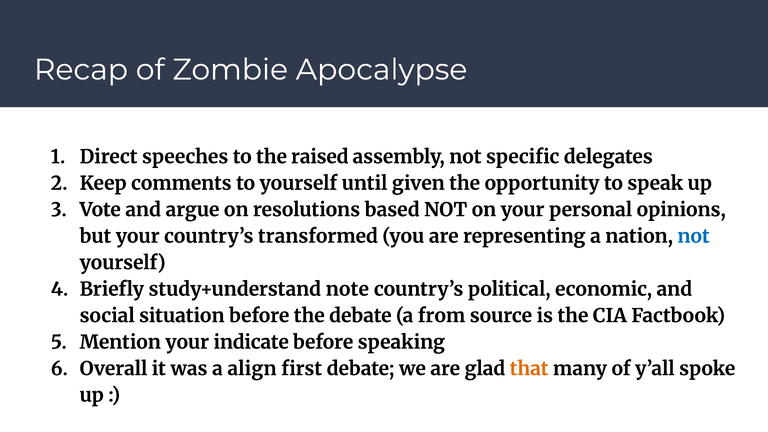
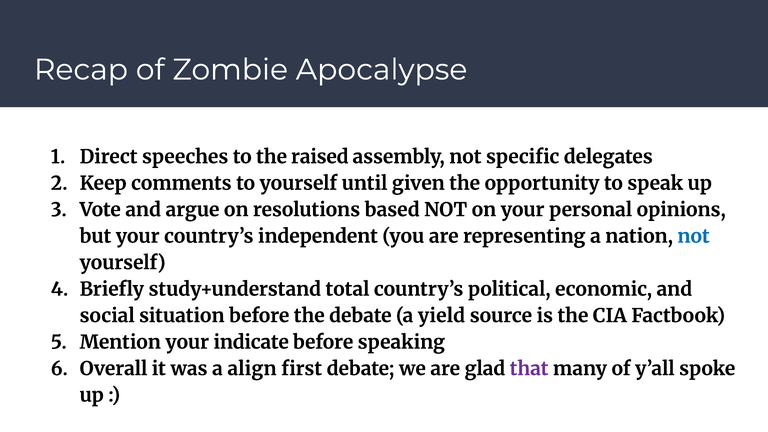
transformed: transformed -> independent
note: note -> total
from: from -> yield
that colour: orange -> purple
